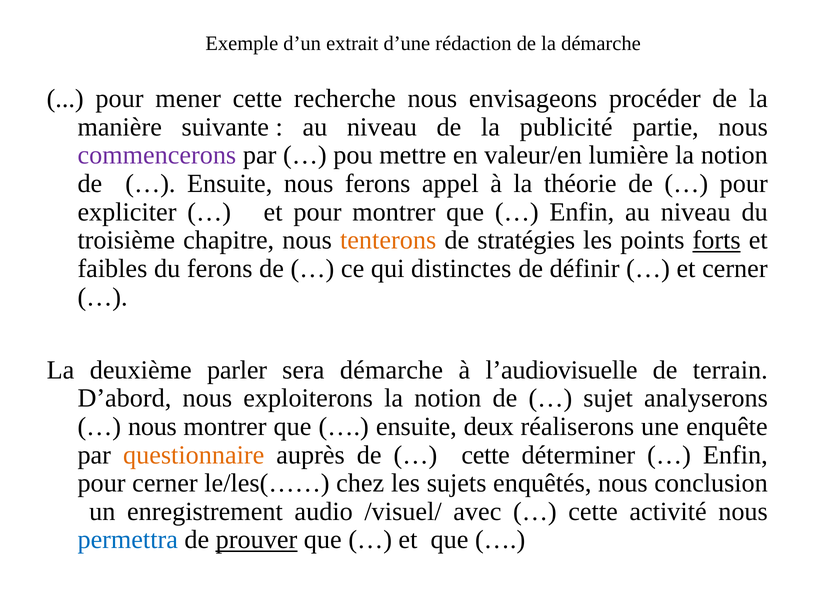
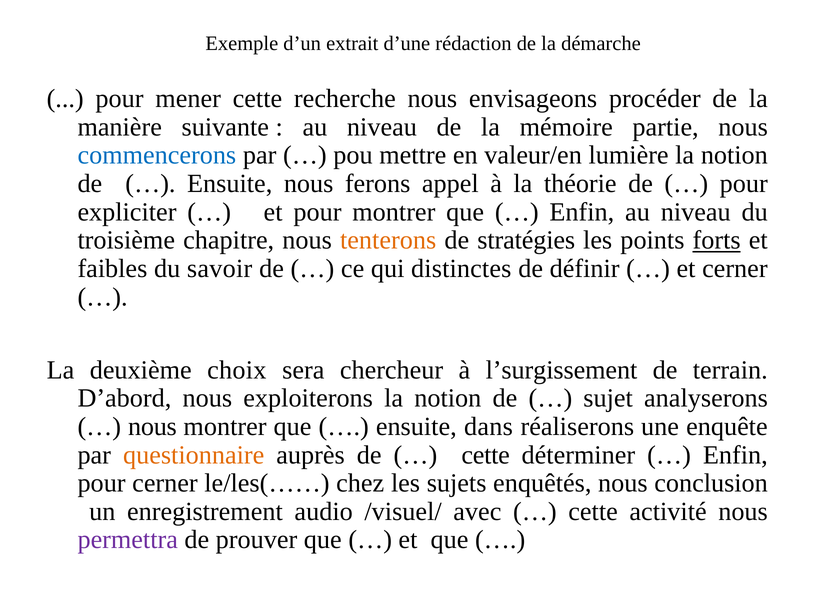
publicité: publicité -> mémoire
commencerons colour: purple -> blue
du ferons: ferons -> savoir
parler: parler -> choix
sera démarche: démarche -> chercheur
l’audiovisuelle: l’audiovisuelle -> l’surgissement
deux: deux -> dans
permettra colour: blue -> purple
prouver underline: present -> none
